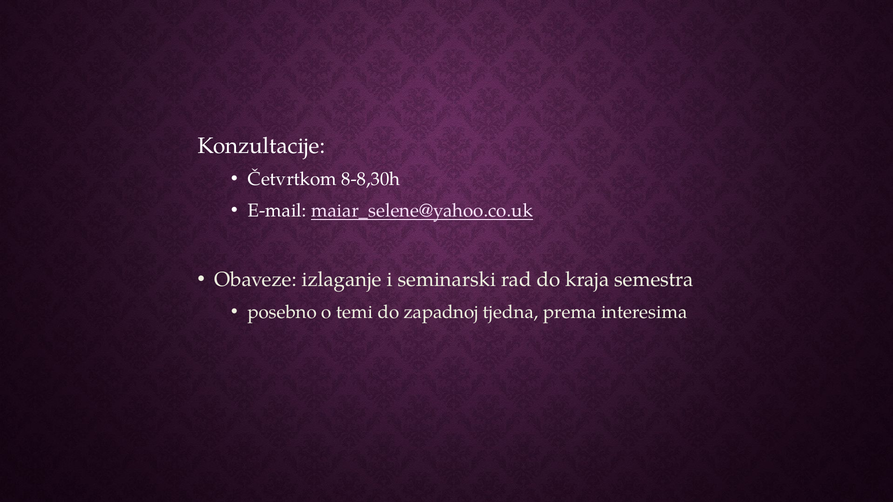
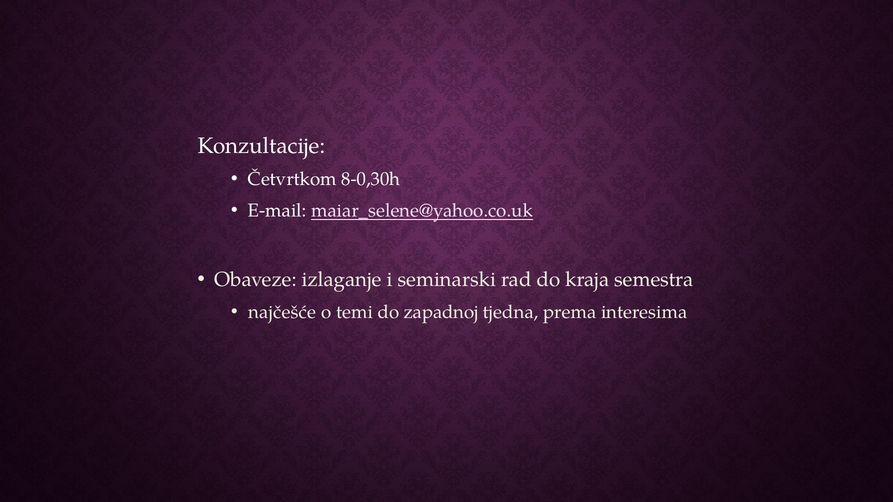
8-8,30h: 8-8,30h -> 8-0,30h
posebno: posebno -> najčešće
